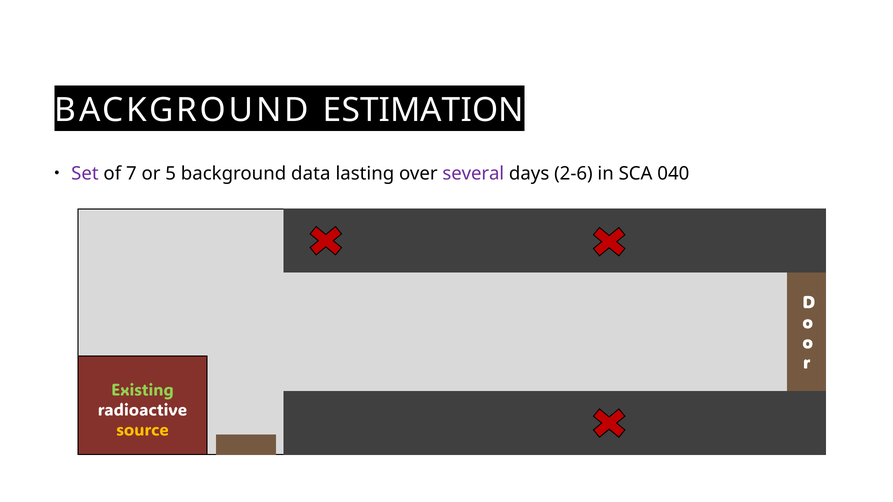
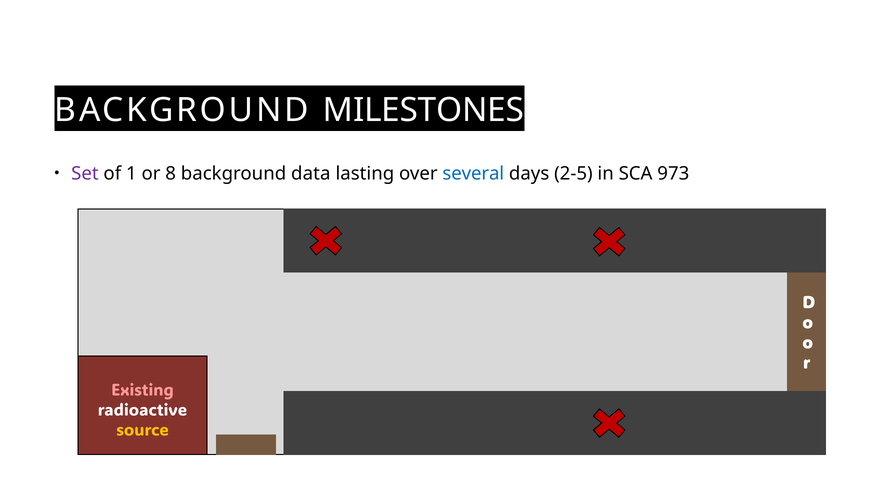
ESTIMATION: ESTIMATION -> MILESTONES
7: 7 -> 1
5: 5 -> 8
several colour: purple -> blue
2-6: 2-6 -> 2-5
040: 040 -> 973
Existing colour: light green -> pink
